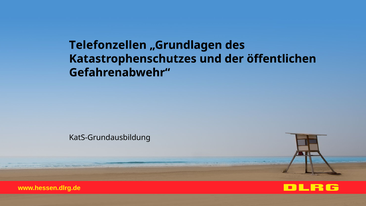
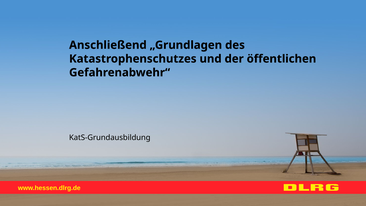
Telefonzellen: Telefonzellen -> Anschließend
